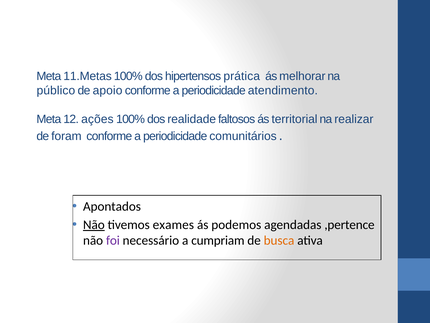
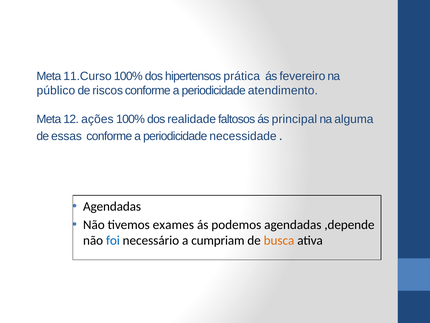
11.Metas: 11.Metas -> 11.Curso
melhorar: melhorar -> fevereiro
apoio: apoio -> riscos
territorial: territorial -> principal
realizar: realizar -> alguma
foram: foram -> essas
comunitários: comunitários -> necessidade
Apontados at (112, 206): Apontados -> Agendadas
Não at (94, 224) underline: present -> none
,pertence: ,pertence -> ,depende
foi colour: purple -> blue
